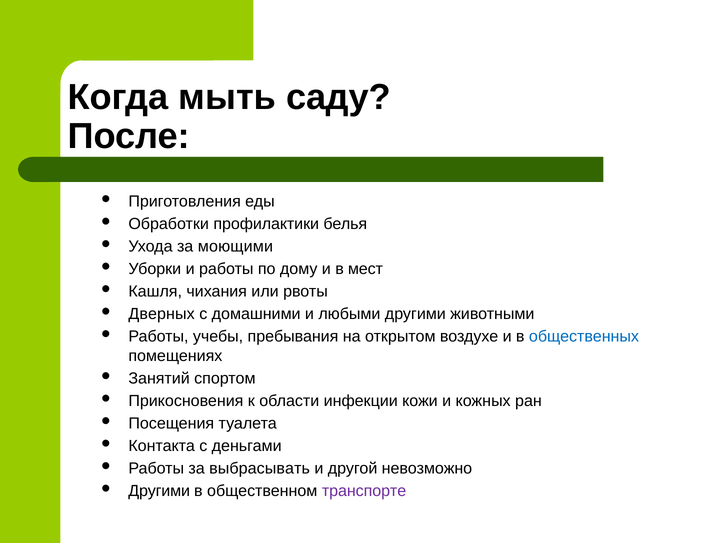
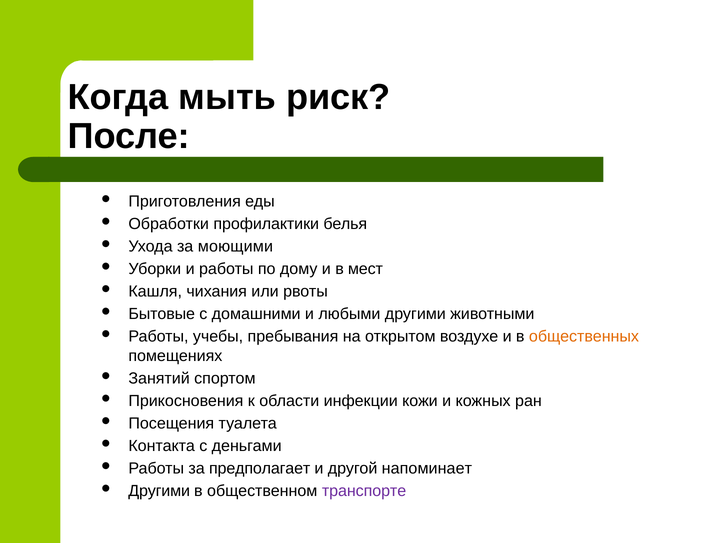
саду: саду -> риск
Дверных: Дверных -> Бытовые
общественных colour: blue -> orange
выбрасывать: выбрасывать -> предполагает
невозможно: невозможно -> напоминает
